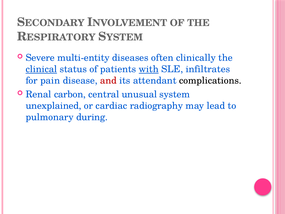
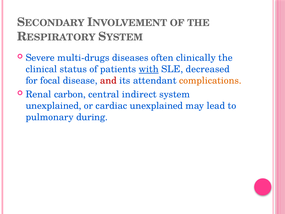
multi-entity: multi-entity -> multi-drugs
clinical underline: present -> none
infiltrates: infiltrates -> decreased
pain: pain -> focal
complications colour: black -> orange
unusual: unusual -> indirect
cardiac radiography: radiography -> unexplained
